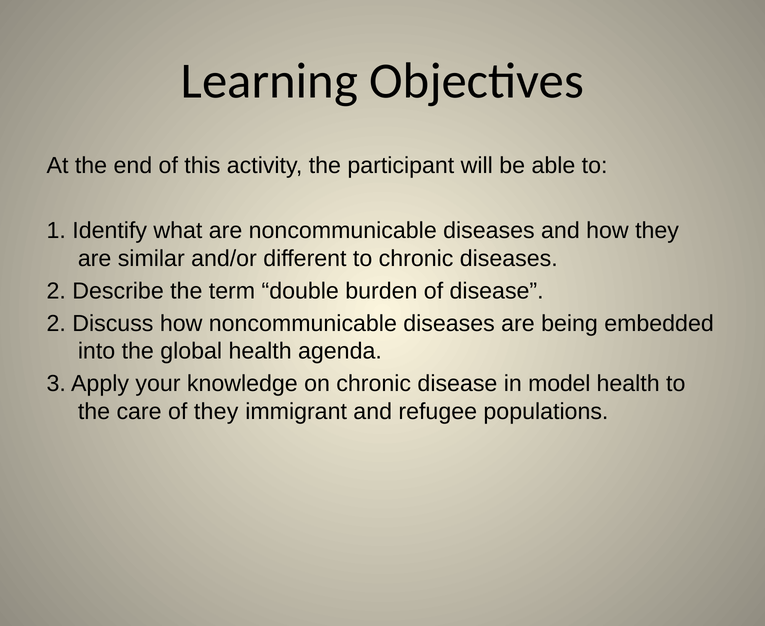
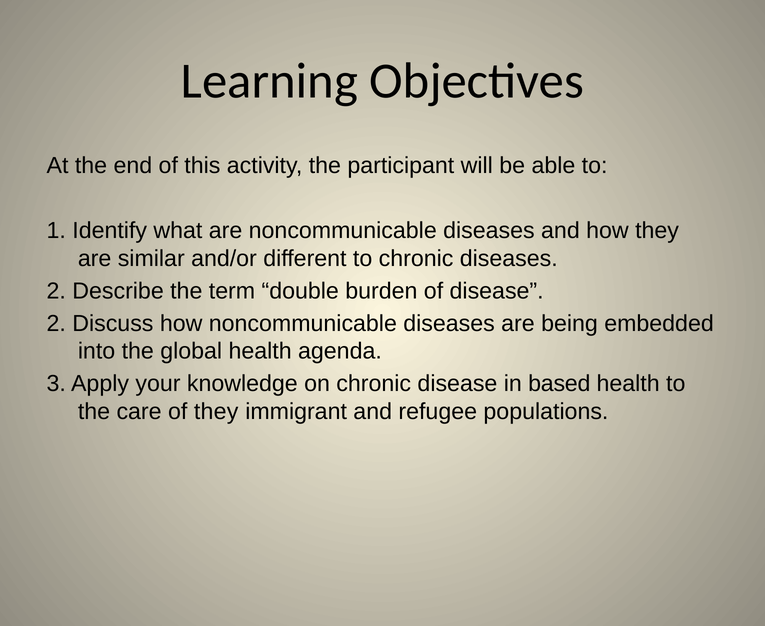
model: model -> based
